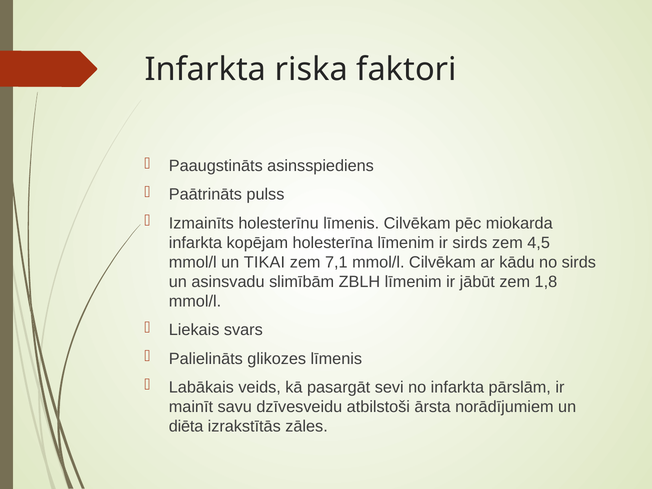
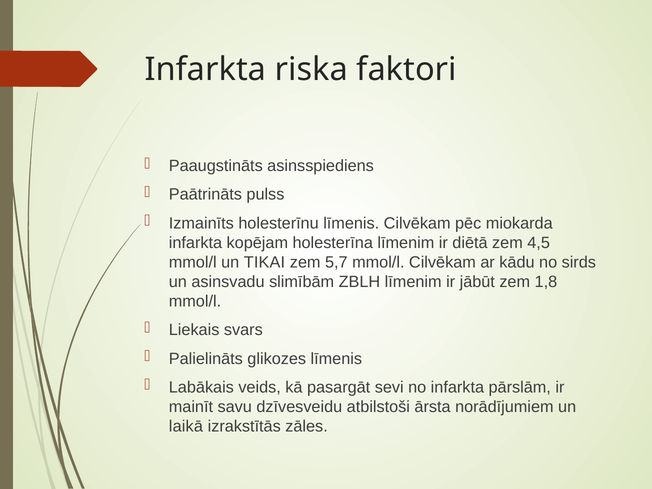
ir sirds: sirds -> diētā
7,1: 7,1 -> 5,7
diēta: diēta -> laikā
